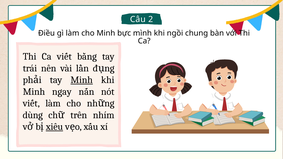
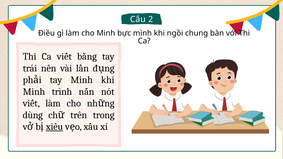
Minh at (82, 80) underline: present -> none
ngay: ngay -> trình
nhím: nhím -> trong
